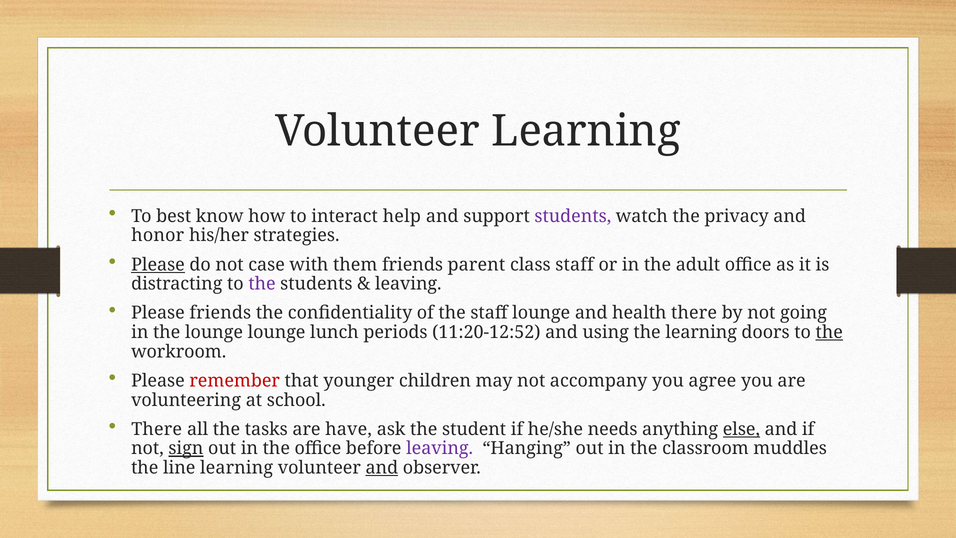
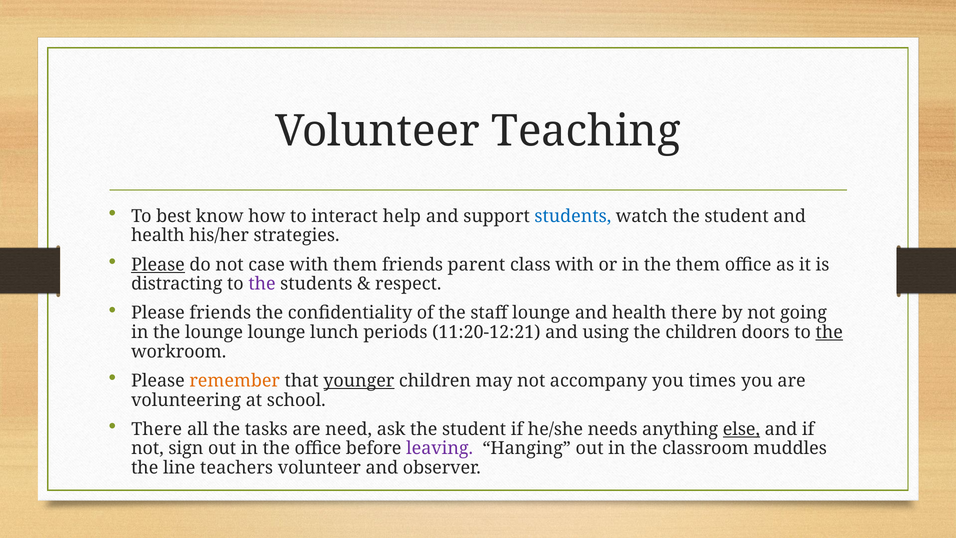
Volunteer Learning: Learning -> Teaching
students at (573, 216) colour: purple -> blue
watch the privacy: privacy -> student
honor at (158, 235): honor -> health
class staff: staff -> with
the adult: adult -> them
leaving at (408, 284): leaving -> respect
11:20-12:52: 11:20-12:52 -> 11:20-12:21
the learning: learning -> children
remember colour: red -> orange
younger underline: none -> present
agree: agree -> times
have: have -> need
sign underline: present -> none
line learning: learning -> teachers
and at (382, 468) underline: present -> none
